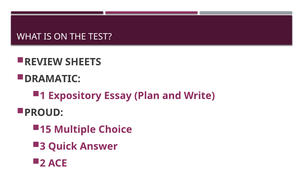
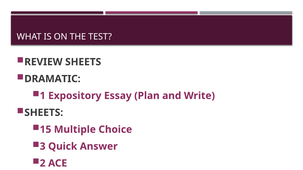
PROUD at (44, 113): PROUD -> SHEETS
